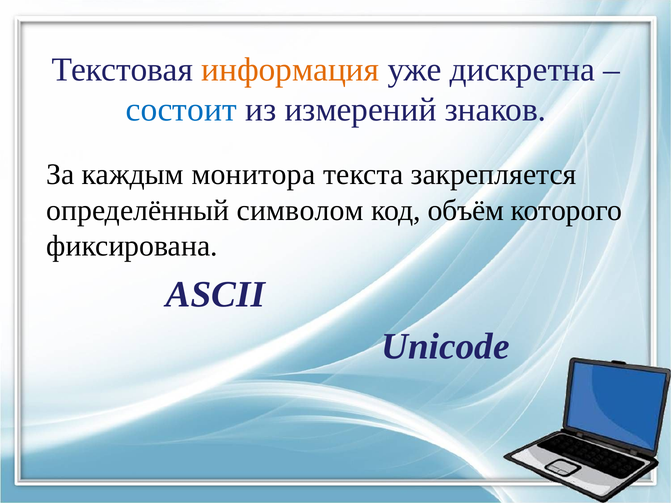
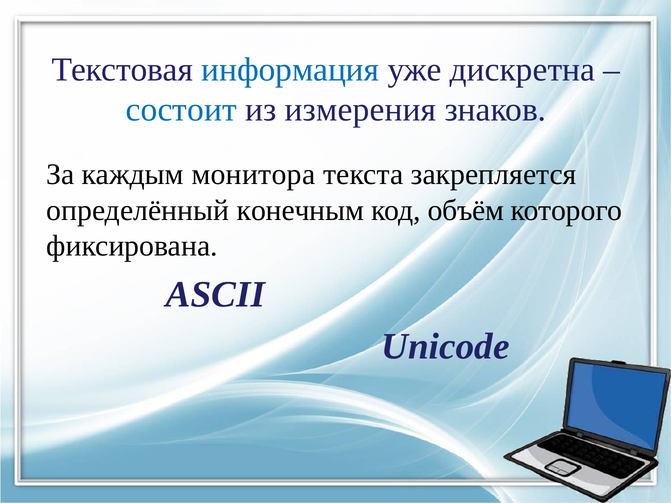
информация colour: orange -> blue
измерений: измерений -> измерения
символом: символом -> конечным
